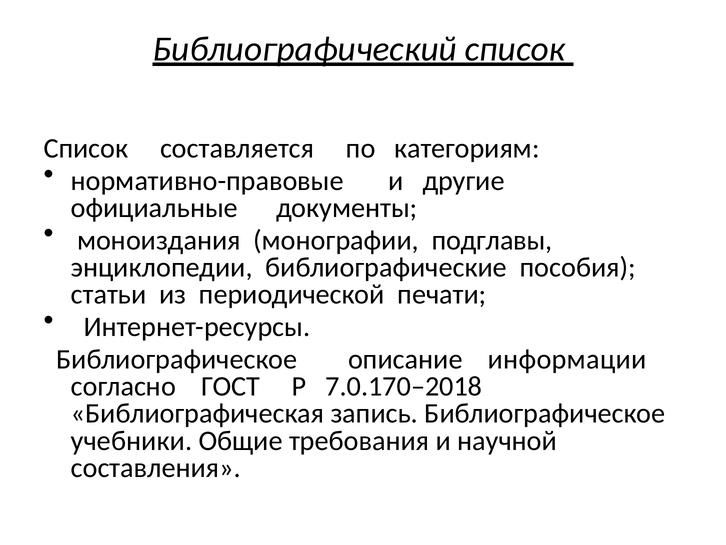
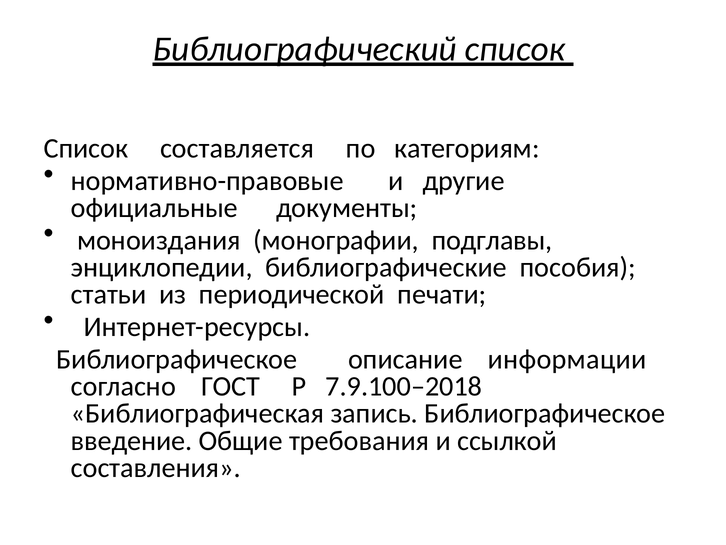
7.0.170–2018: 7.0.170–2018 -> 7.9.100–2018
учебники: учебники -> введение
научной: научной -> ссылкой
